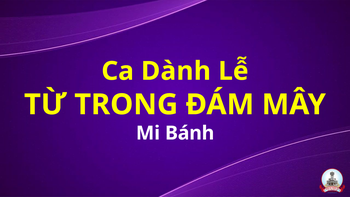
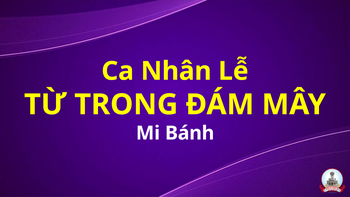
Dành: Dành -> Nhân
